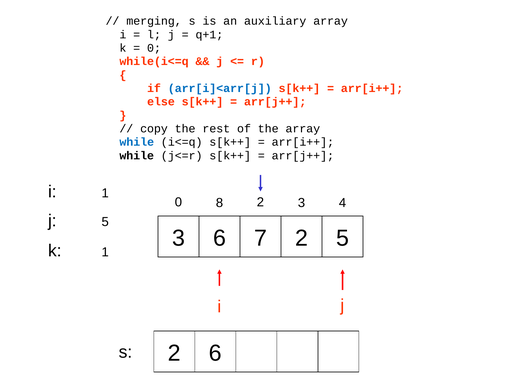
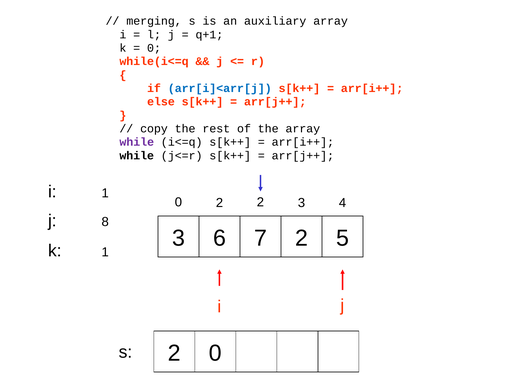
while at (137, 142) colour: blue -> purple
0 8: 8 -> 2
j 5: 5 -> 8
2 6: 6 -> 0
